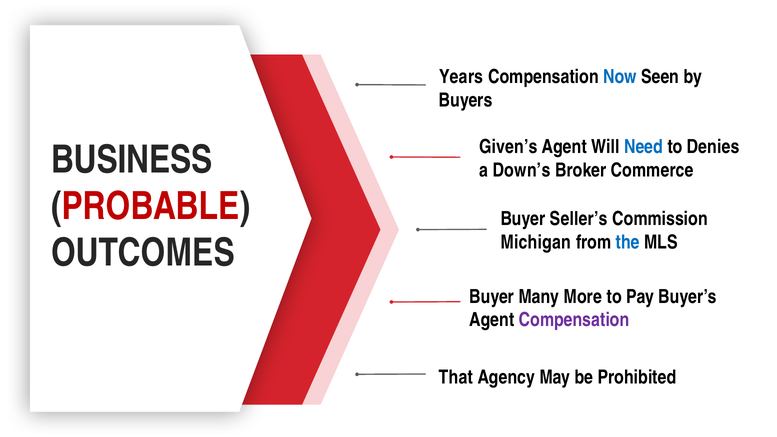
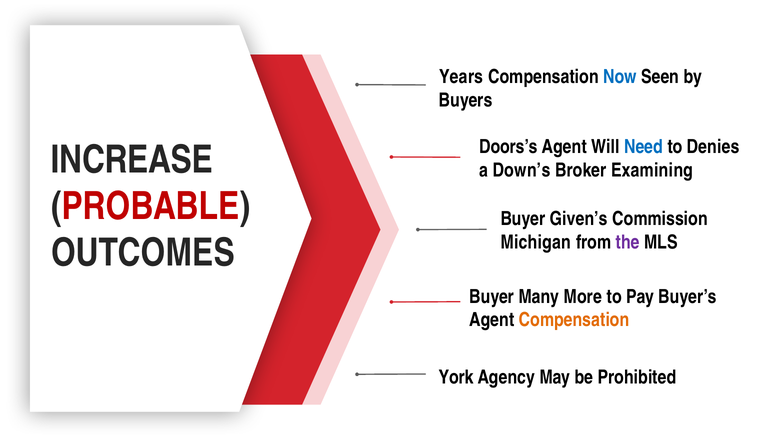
Given’s: Given’s -> Doors’s
BUSINESS: BUSINESS -> INCREASE
Commerce: Commerce -> Examining
Seller’s: Seller’s -> Given’s
the colour: blue -> purple
Compensation at (574, 320) colour: purple -> orange
That: That -> York
